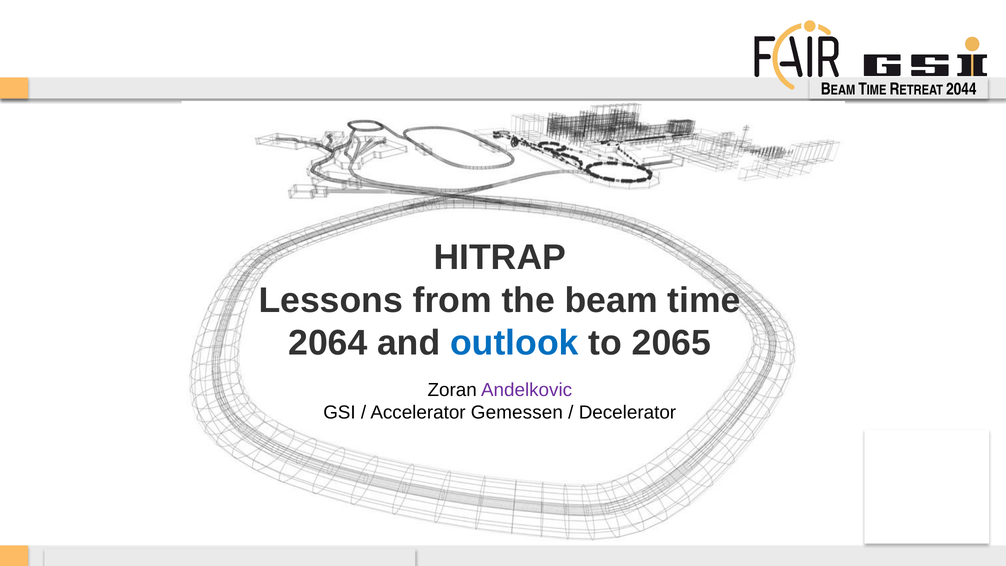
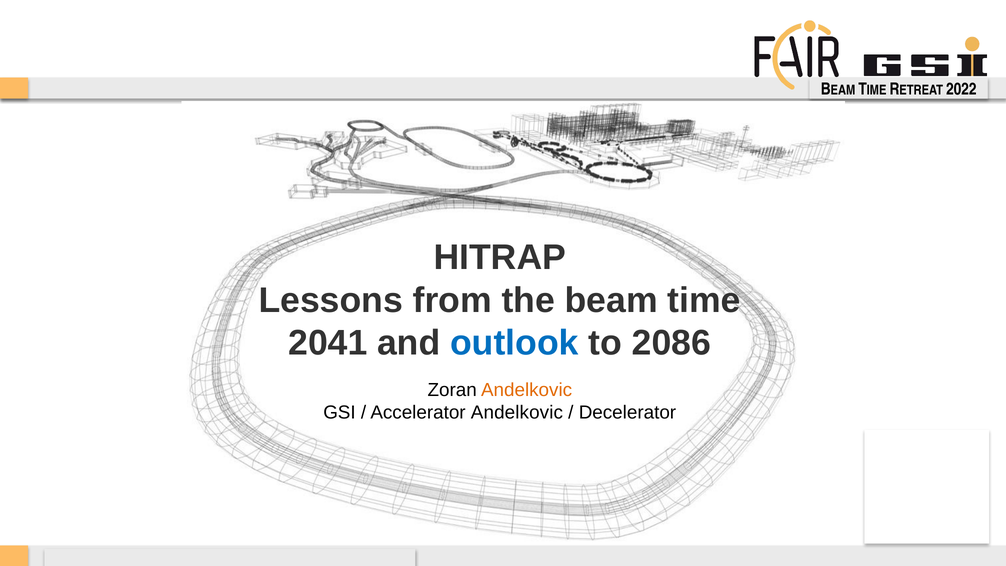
2044: 2044 -> 2022
2064: 2064 -> 2041
2065: 2065 -> 2086
Andelkovic at (527, 390) colour: purple -> orange
Accelerator Gemessen: Gemessen -> Andelkovic
